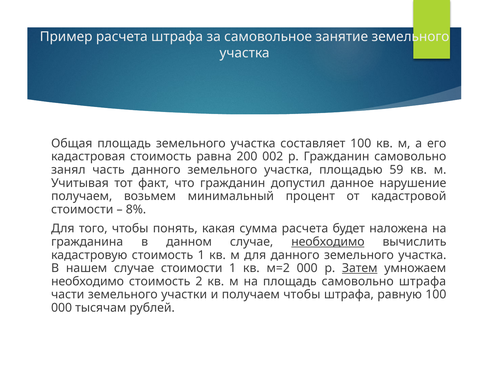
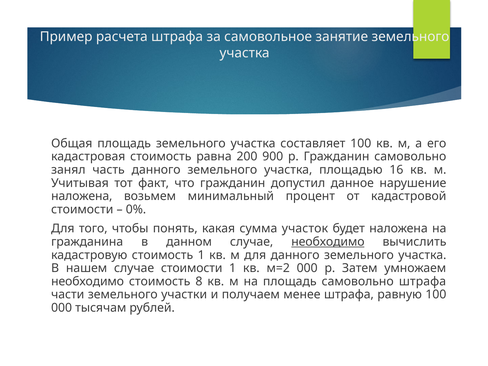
002: 002 -> 900
59: 59 -> 16
получаем at (82, 196): получаем -> наложена
8%: 8% -> 0%
сумма расчета: расчета -> участок
Затем underline: present -> none
2: 2 -> 8
получаем чтобы: чтобы -> менее
